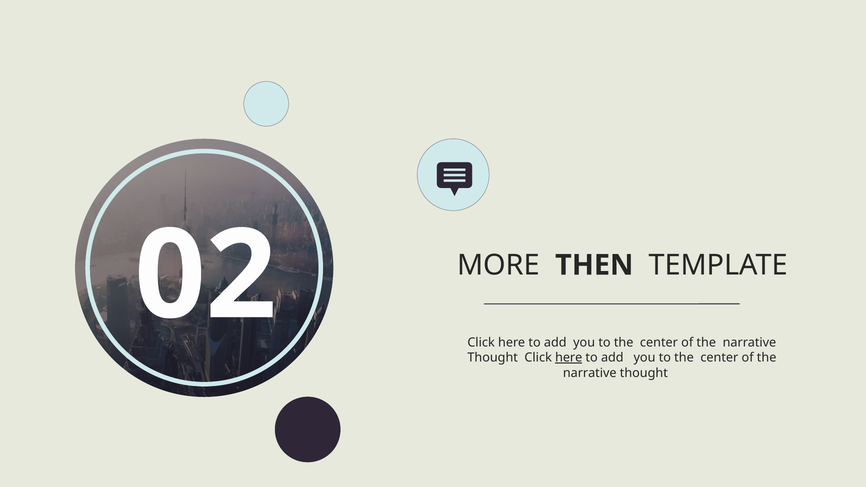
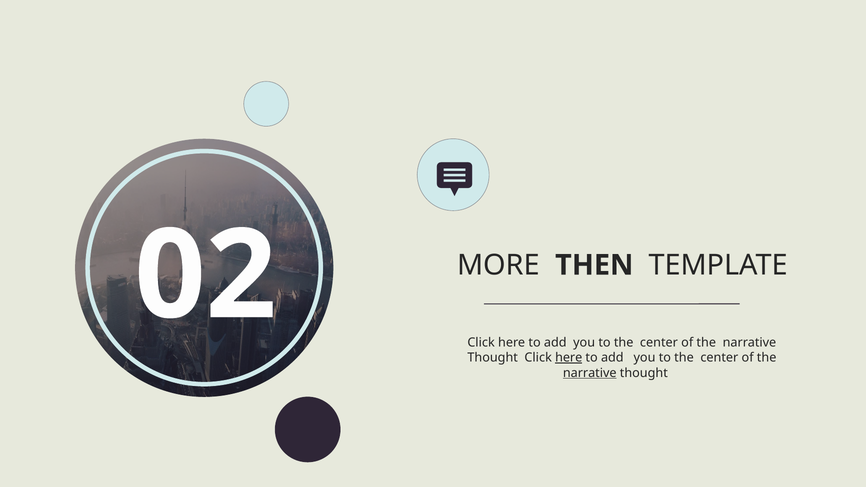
narrative at (590, 373) underline: none -> present
